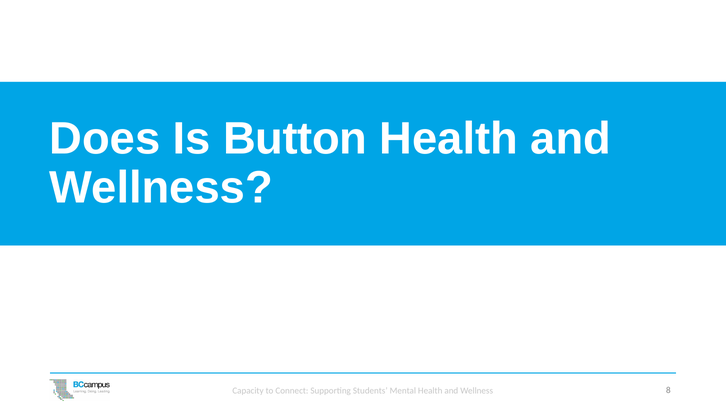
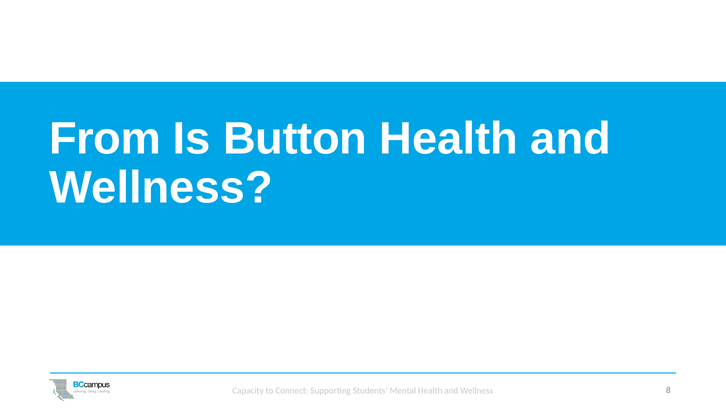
Does: Does -> From
